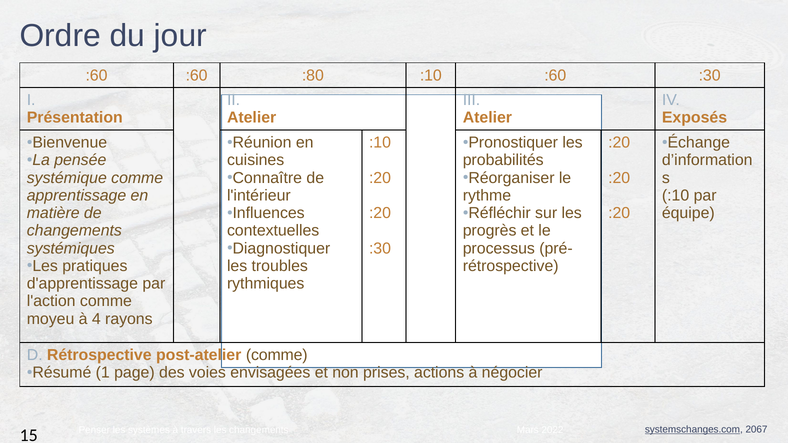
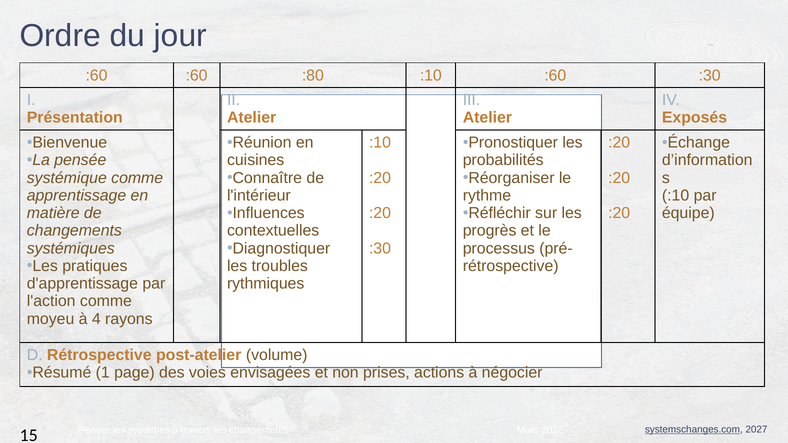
post-atelier comme: comme -> volume
2067: 2067 -> 2027
